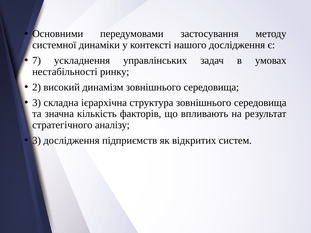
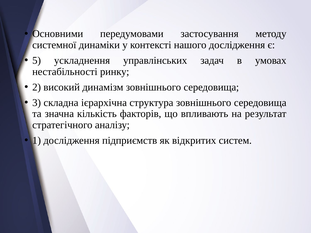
7: 7 -> 5
3 at (37, 141): 3 -> 1
